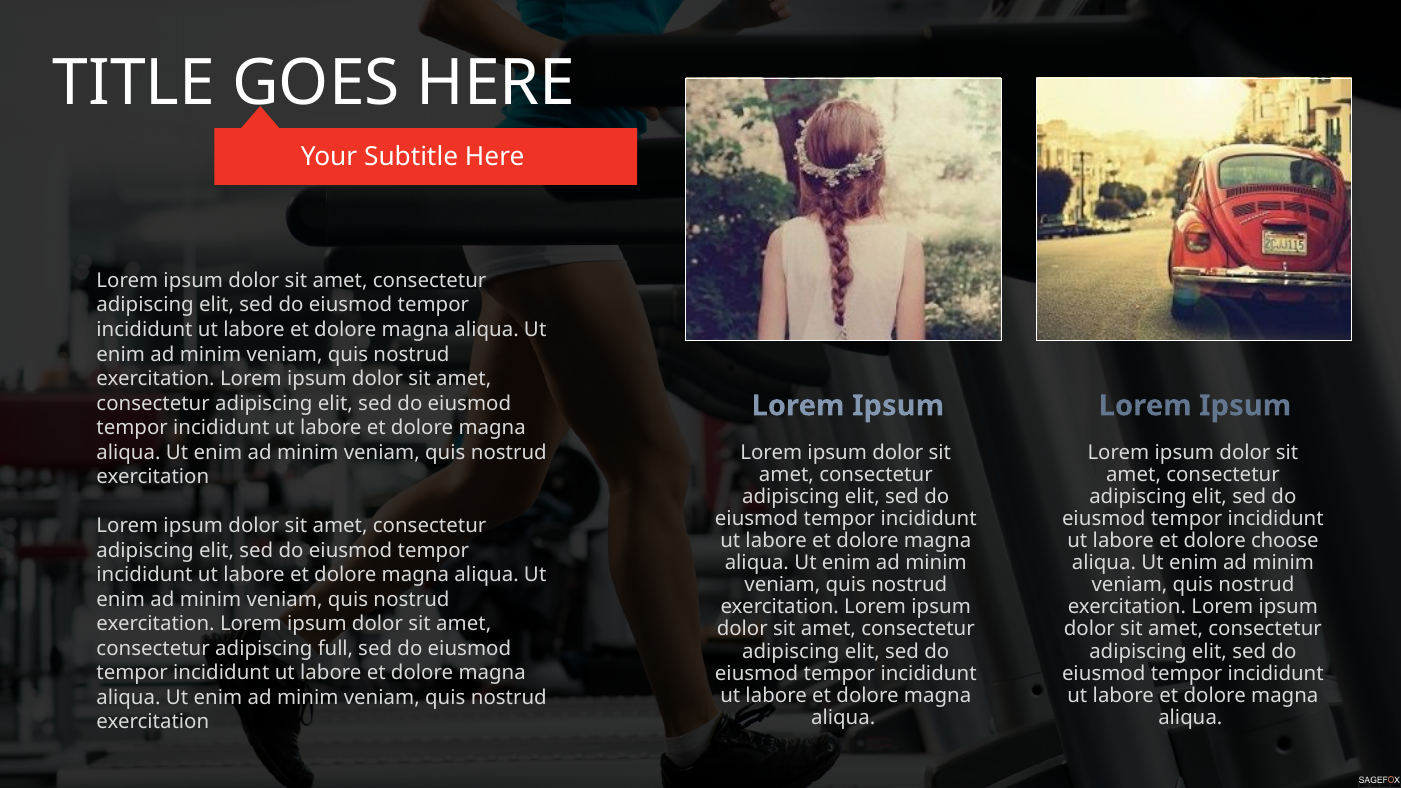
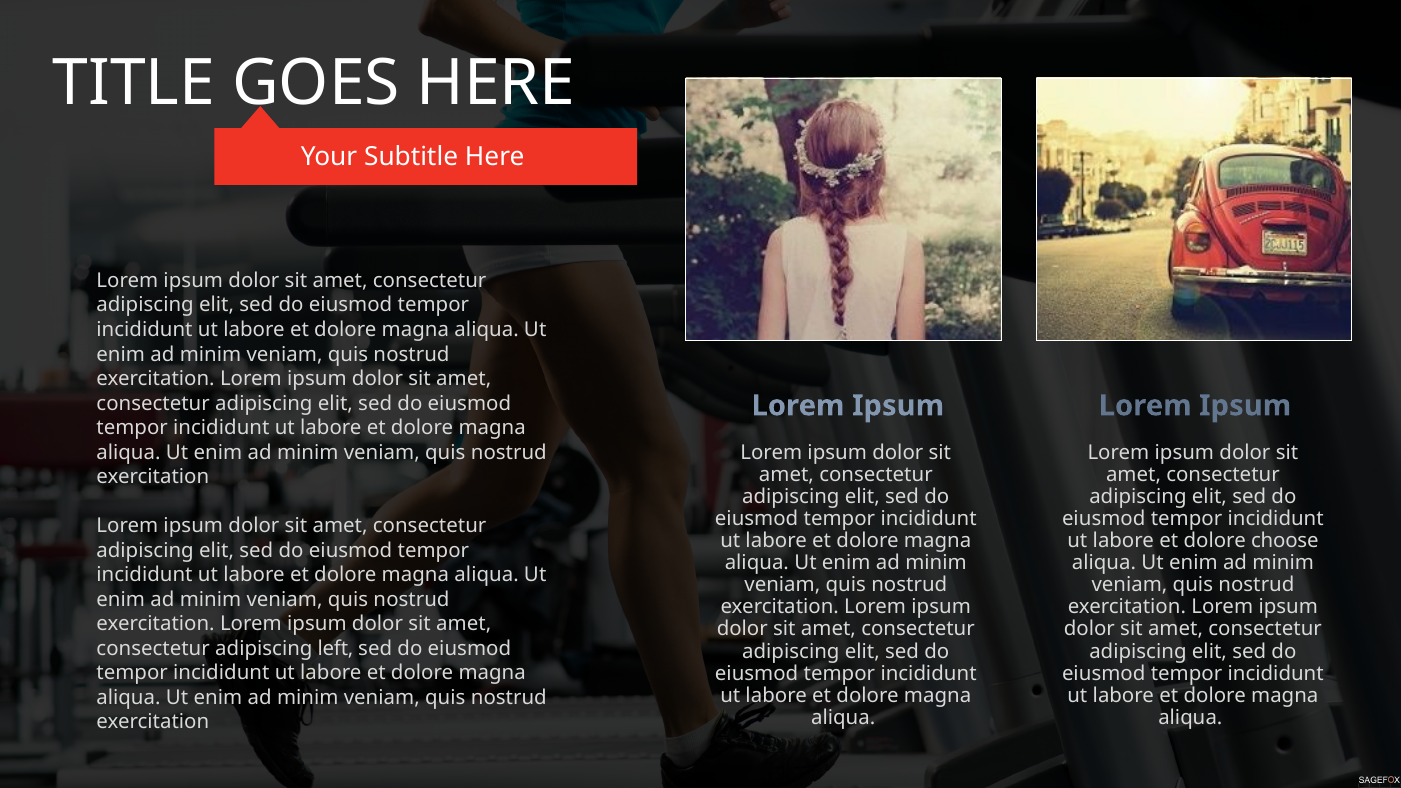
full: full -> left
